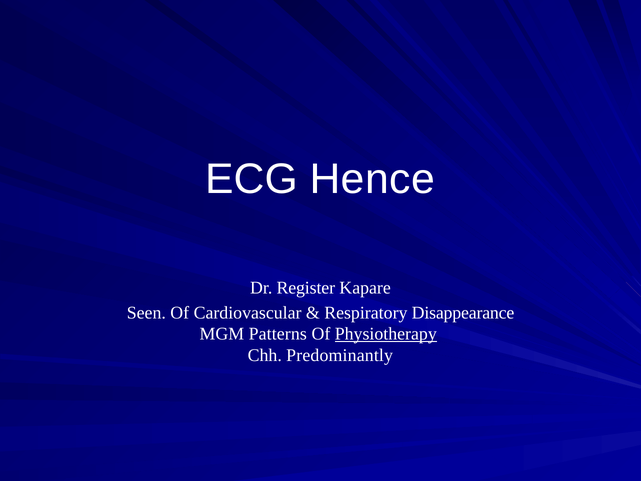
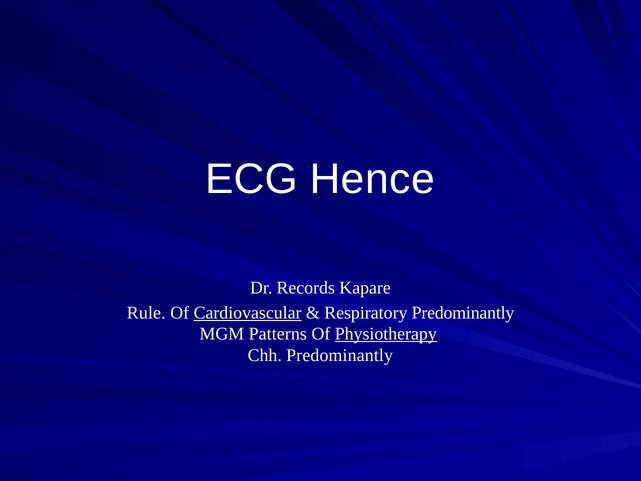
Register: Register -> Records
Seen: Seen -> Rule
Cardiovascular underline: none -> present
Respiratory Disappearance: Disappearance -> Predominantly
